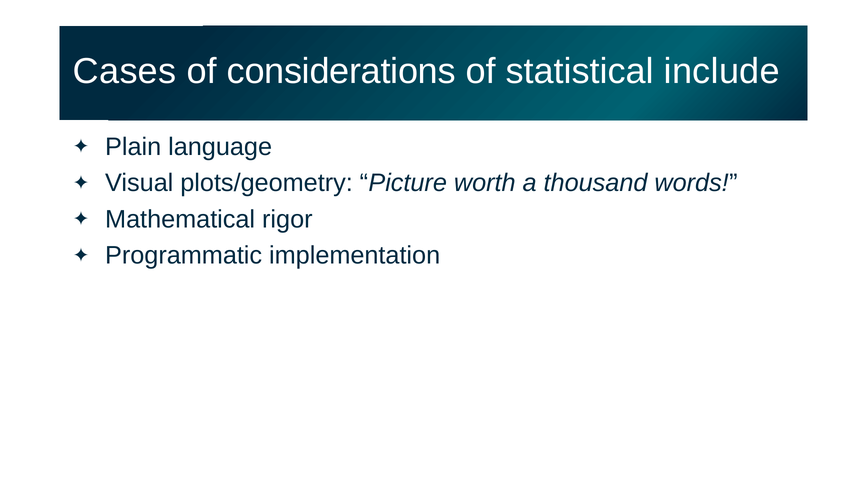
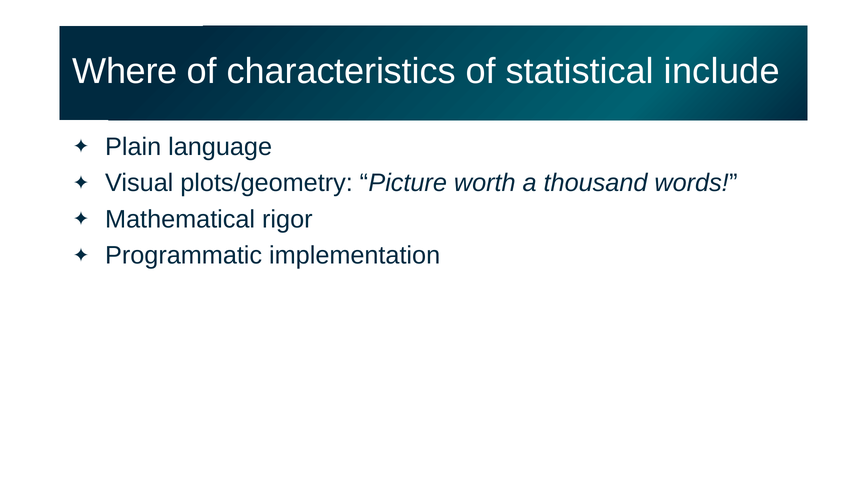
Cases: Cases -> Where
considerations: considerations -> characteristics
